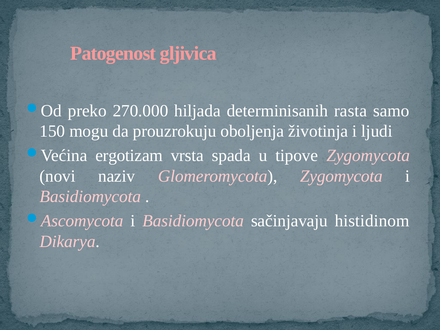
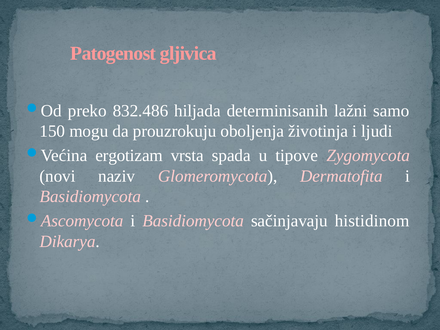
270.000: 270.000 -> 832.486
rasta: rasta -> lažni
Glomeromycota Zygomycota: Zygomycota -> Dermatofita
